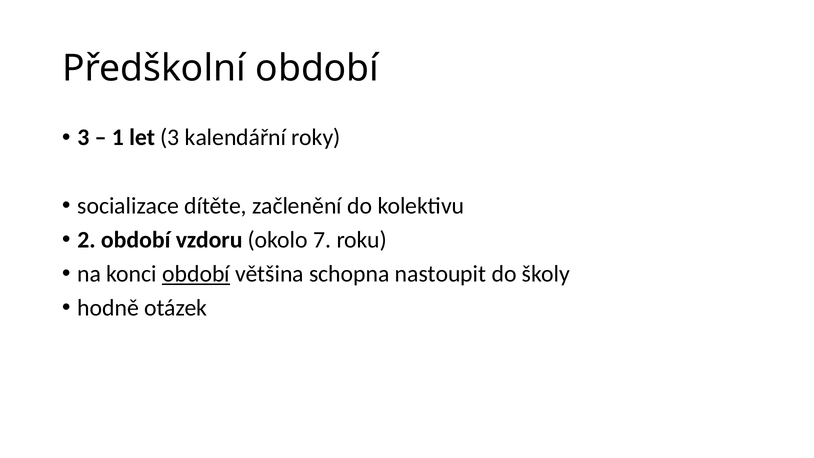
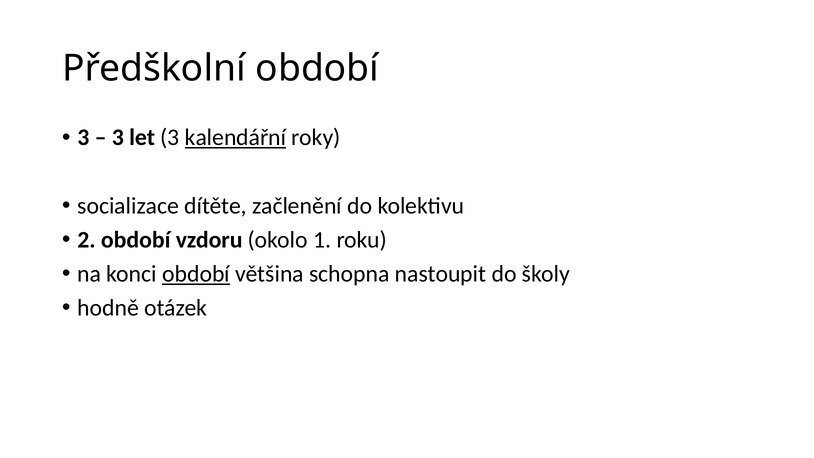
1 at (118, 138): 1 -> 3
kalendářní underline: none -> present
7: 7 -> 1
